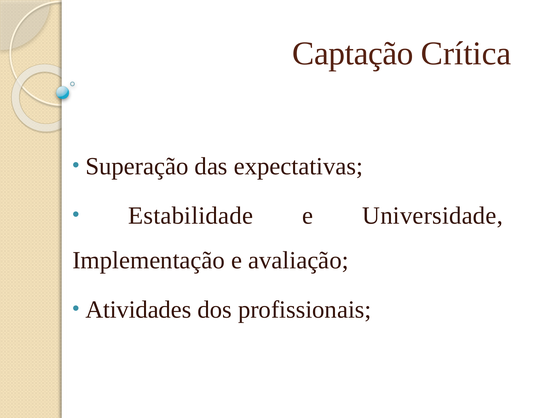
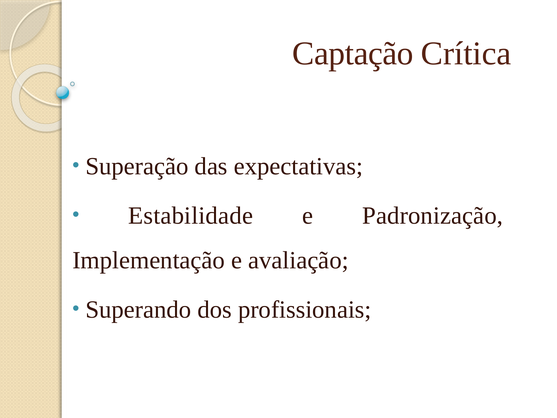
Universidade: Universidade -> Padronização
Atividades: Atividades -> Superando
